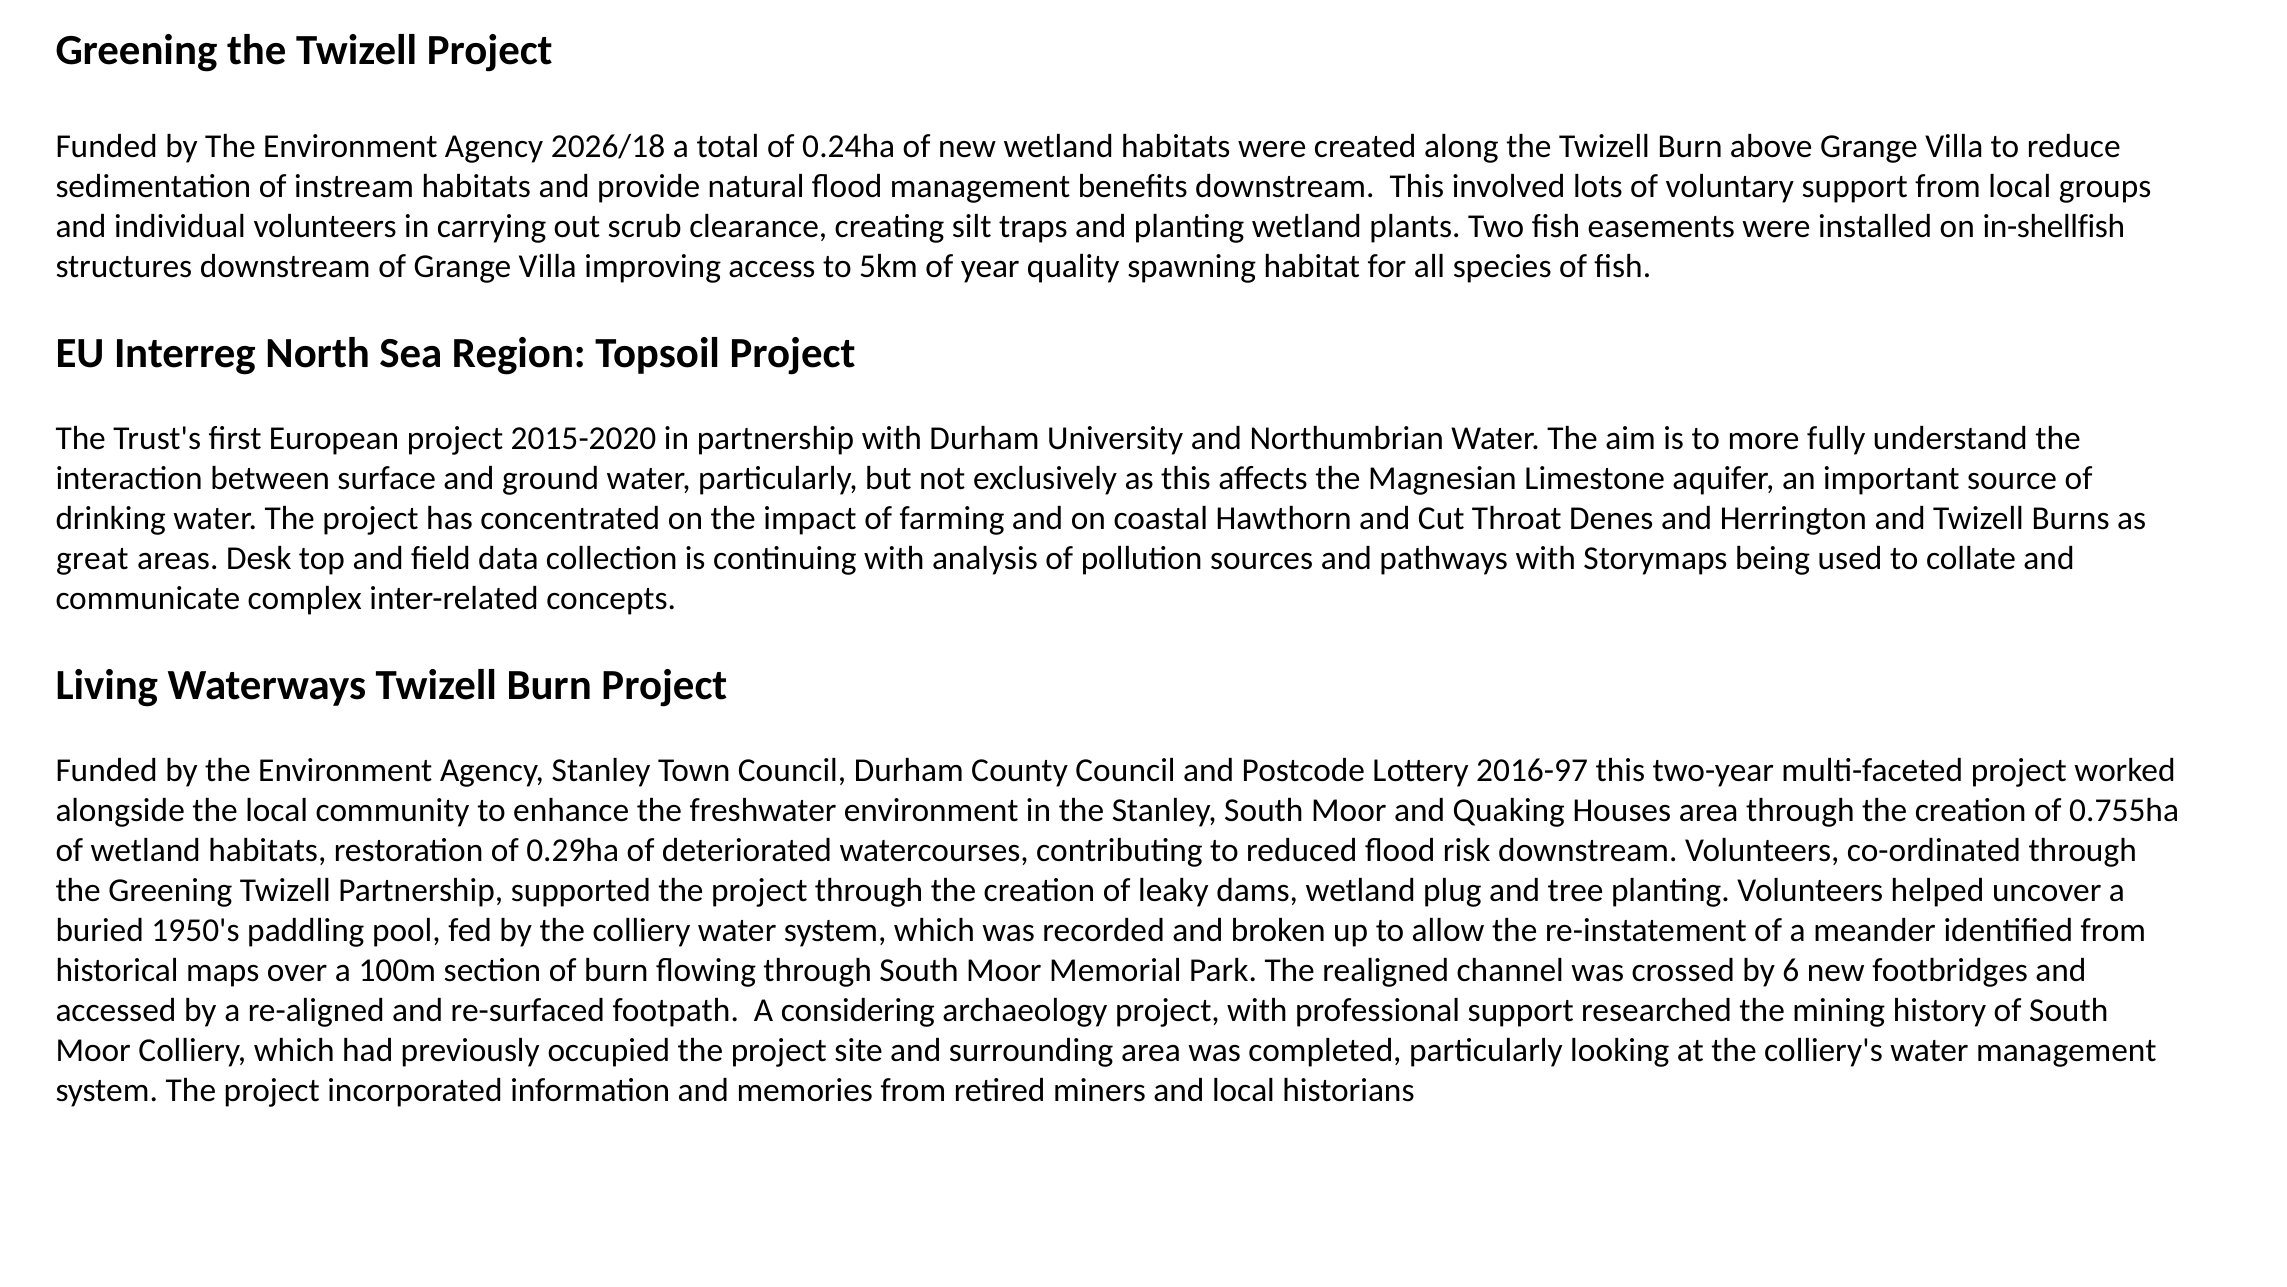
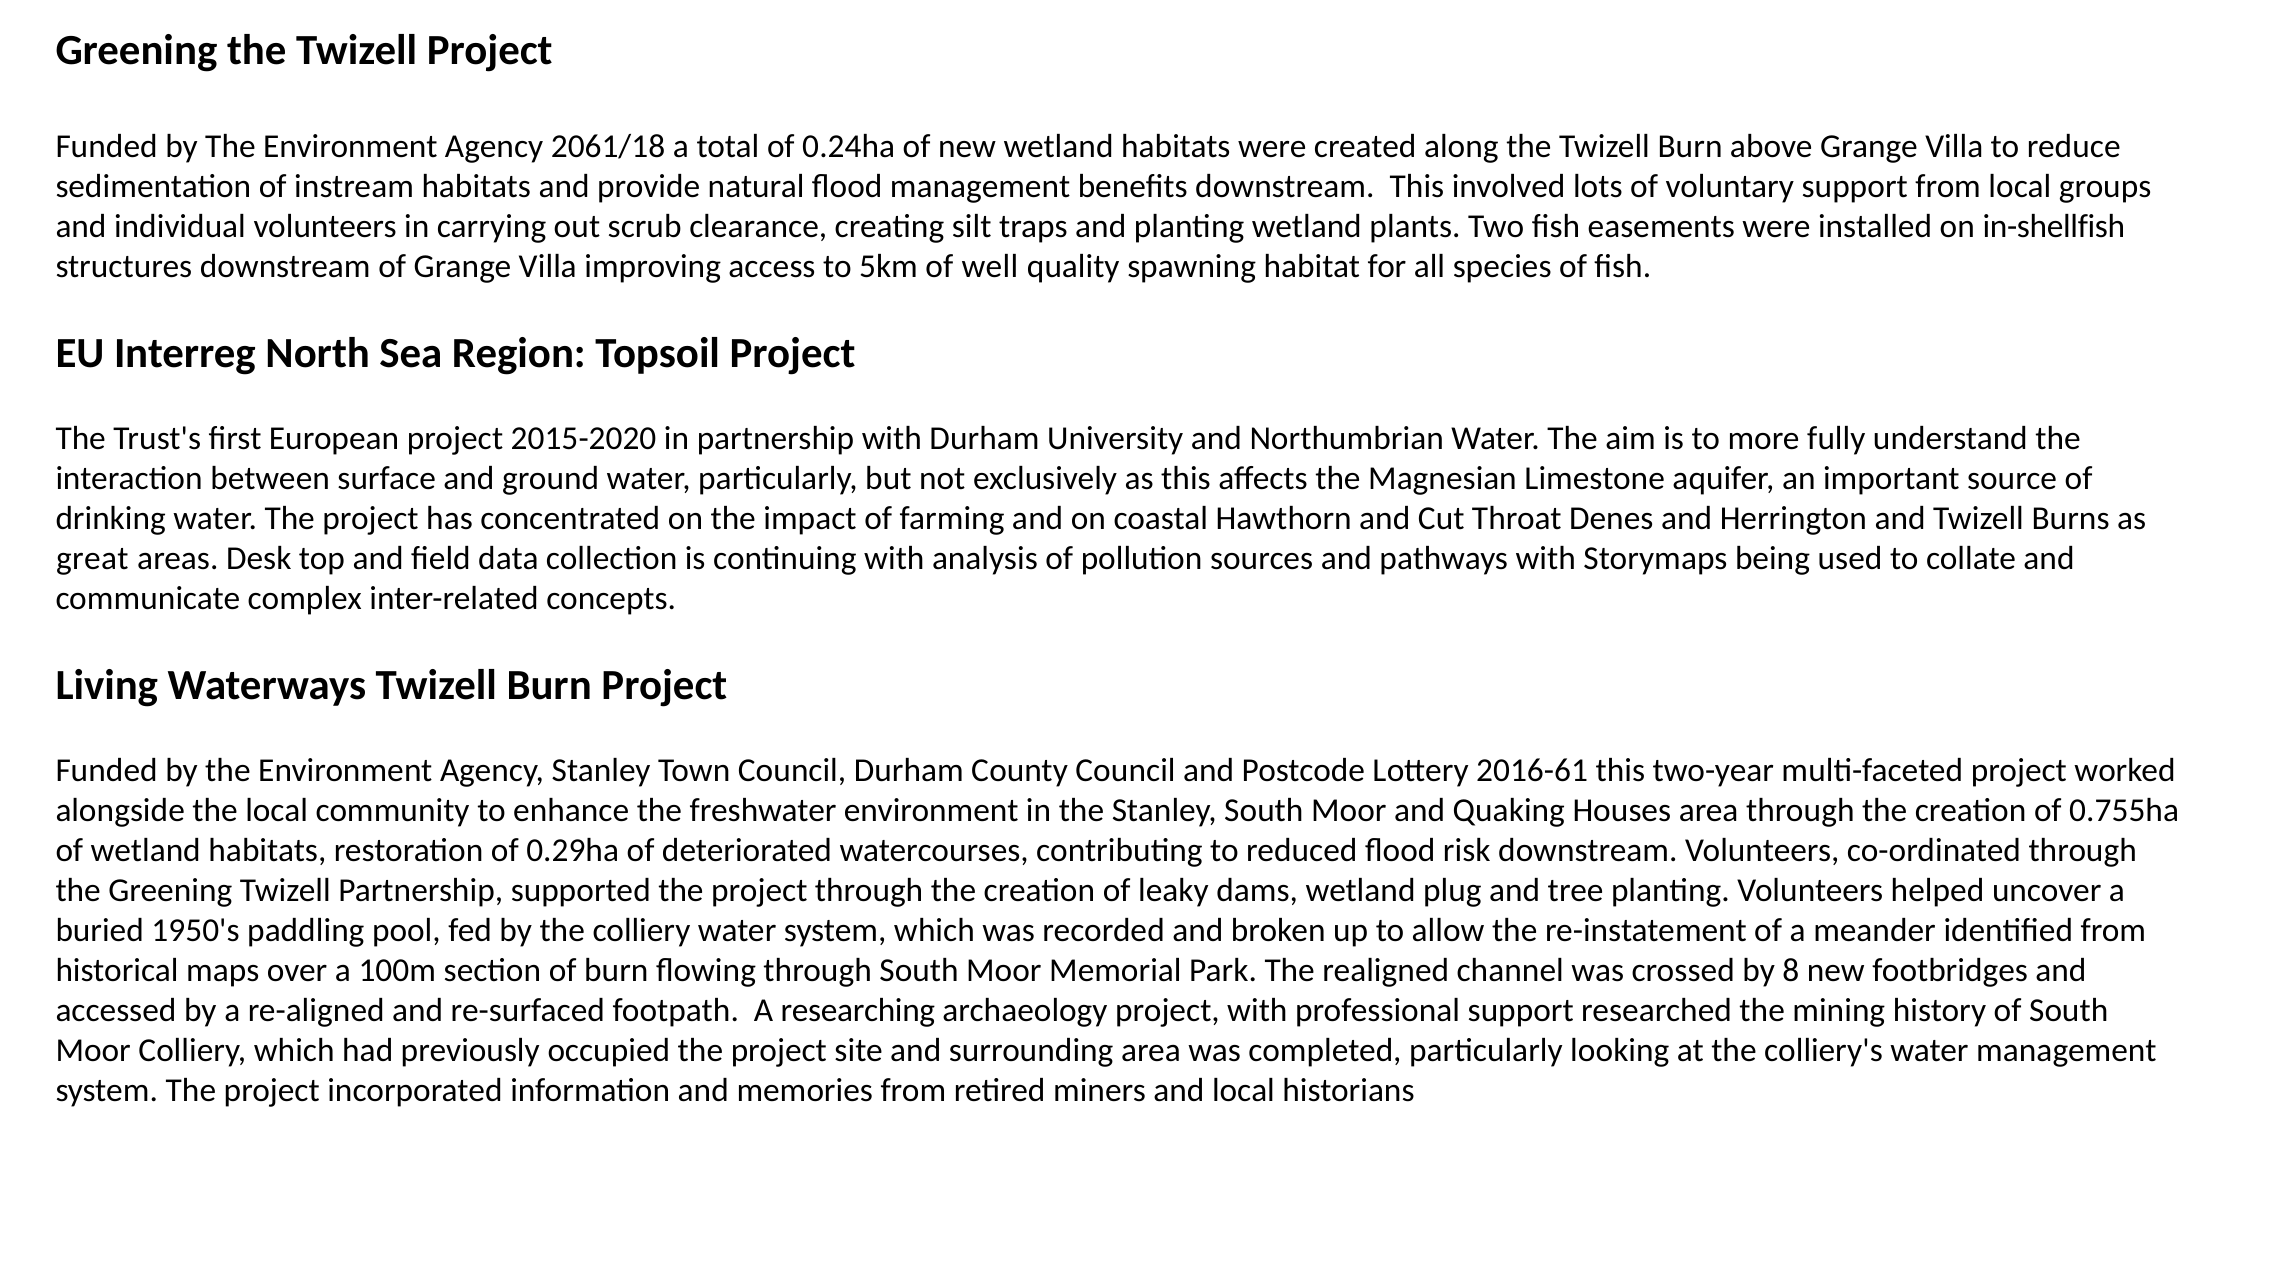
2026/18: 2026/18 -> 2061/18
year: year -> well
2016-97: 2016-97 -> 2016-61
6: 6 -> 8
considering: considering -> researching
